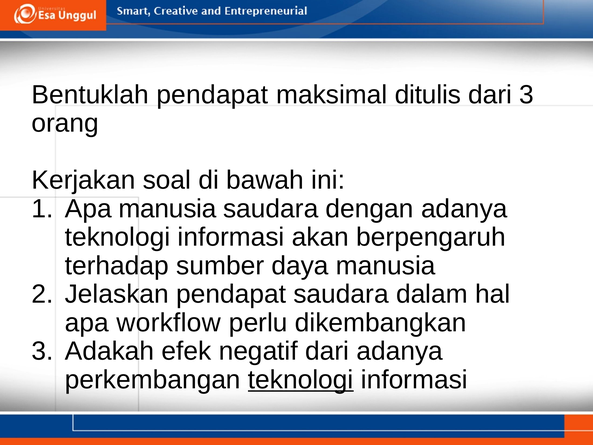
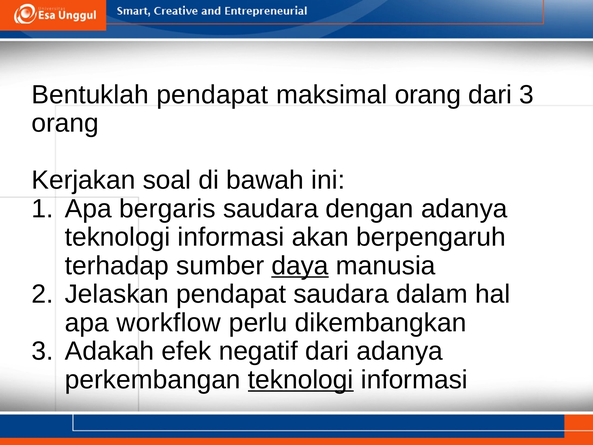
maksimal ditulis: ditulis -> orang
Apa manusia: manusia -> bergaris
daya underline: none -> present
